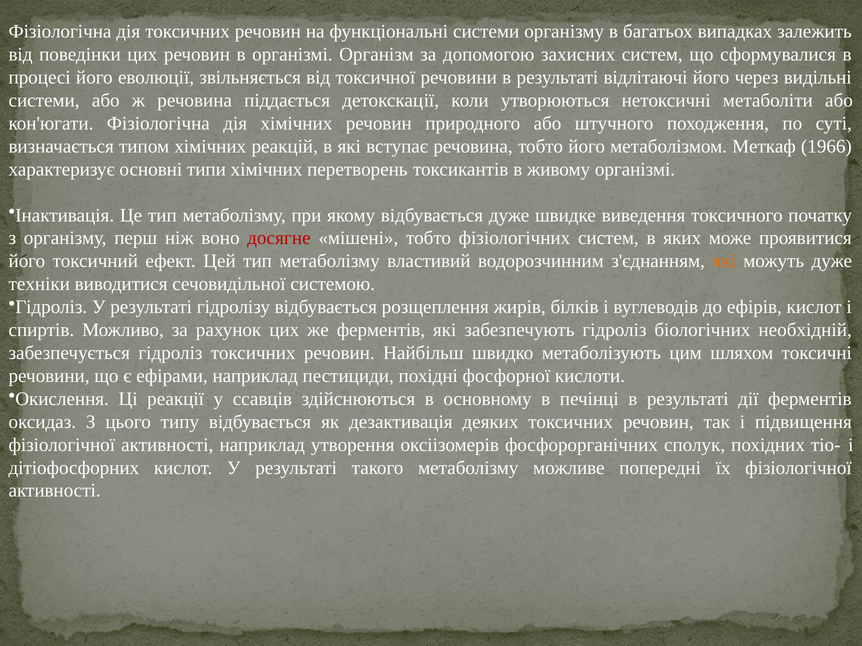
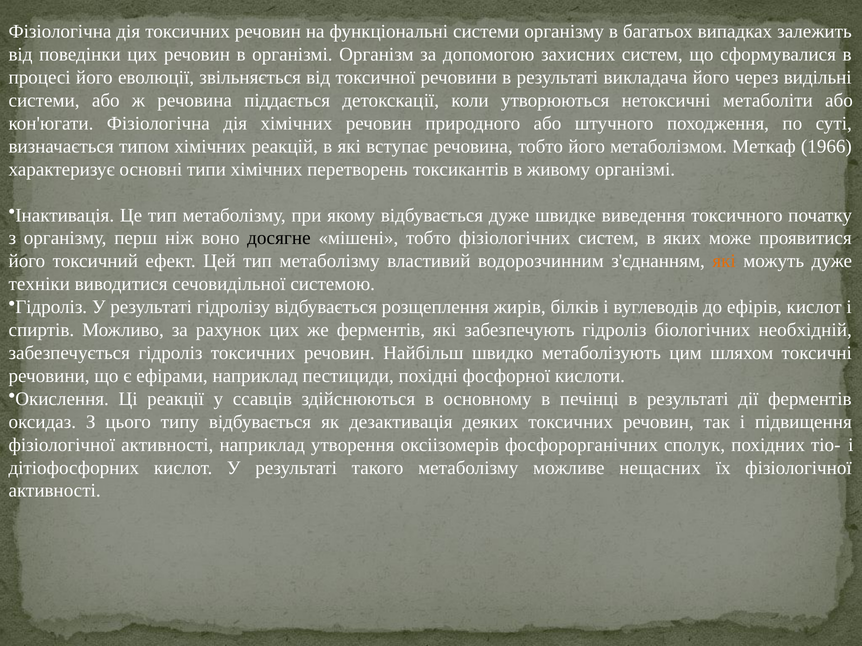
відлітаючі: відлітаючі -> викладача
досягне colour: red -> black
попередні: попередні -> нещасних
